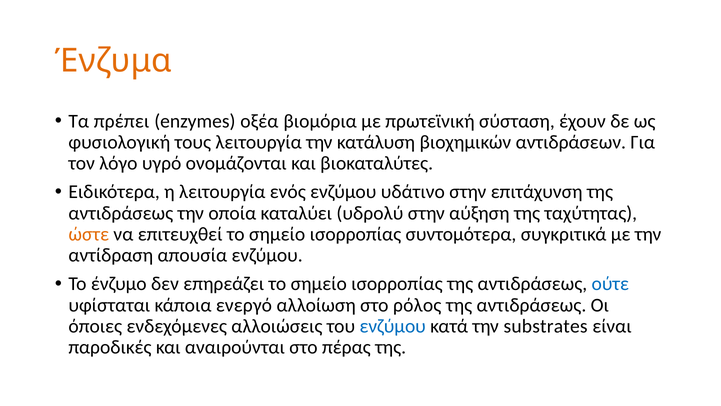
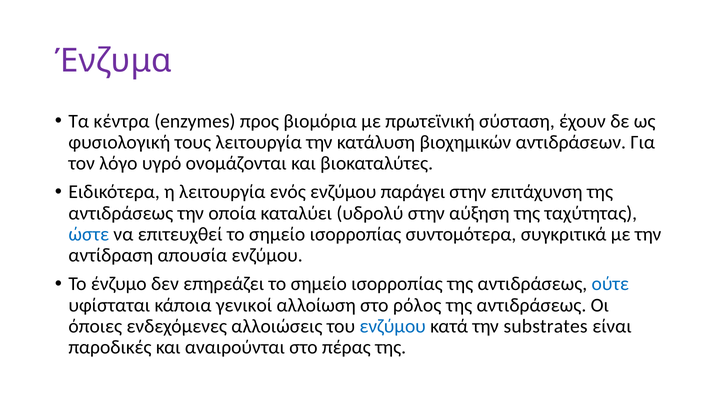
Ένζυμα colour: orange -> purple
πρέπει: πρέπει -> κέντρα
οξέα: οξέα -> προς
υδάτινο: υδάτινο -> παράγει
ώστε colour: orange -> blue
ενεργό: ενεργό -> γενικοί
